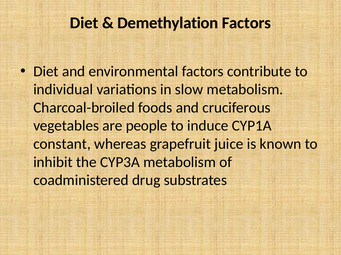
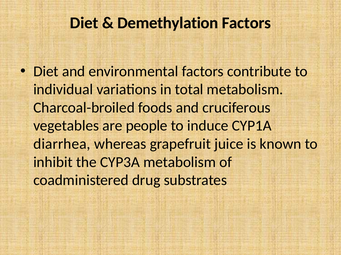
slow: slow -> total
constant: constant -> diarrhea
